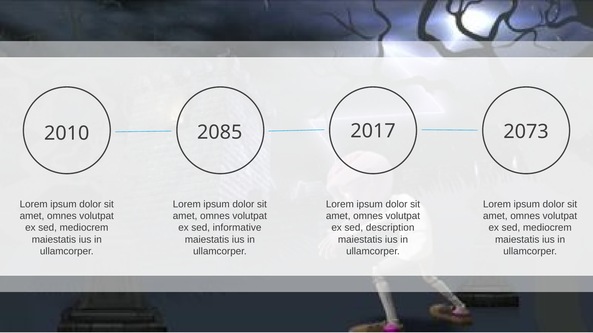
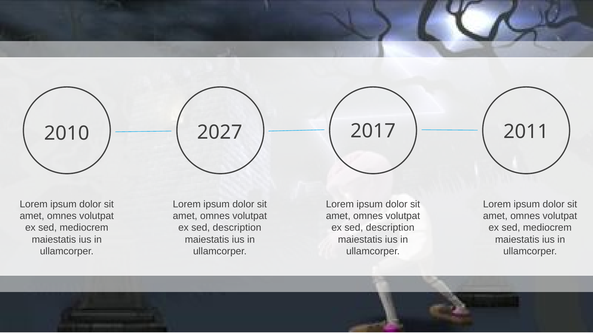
2085: 2085 -> 2027
2073: 2073 -> 2011
informative at (237, 228): informative -> description
